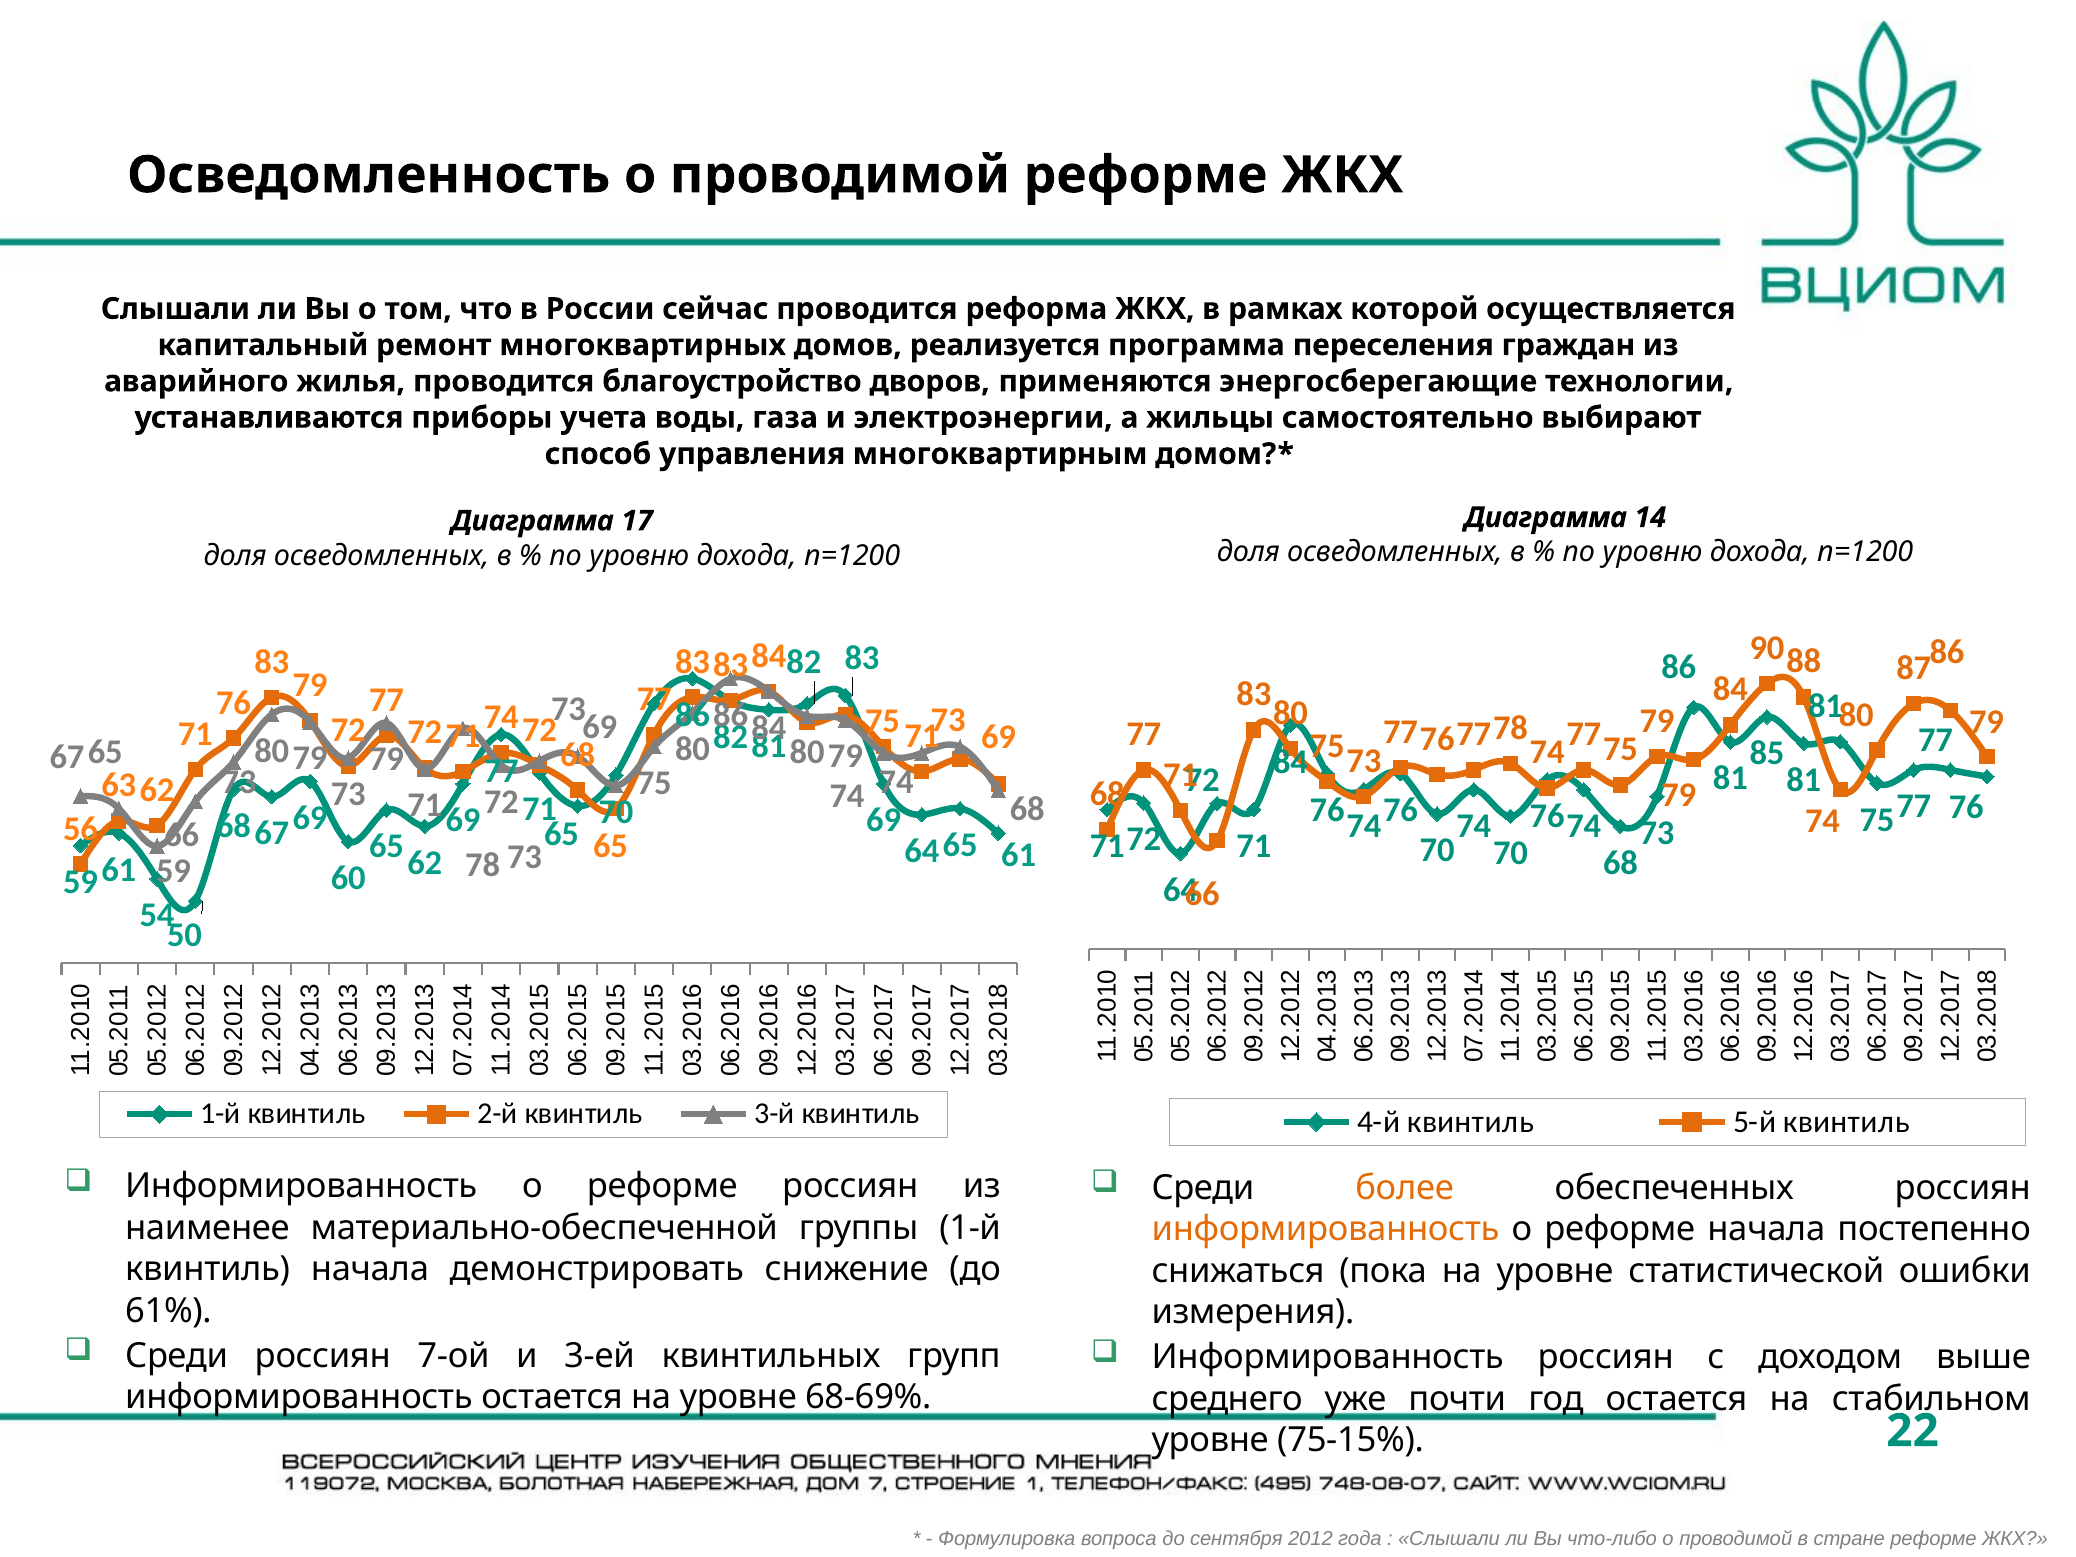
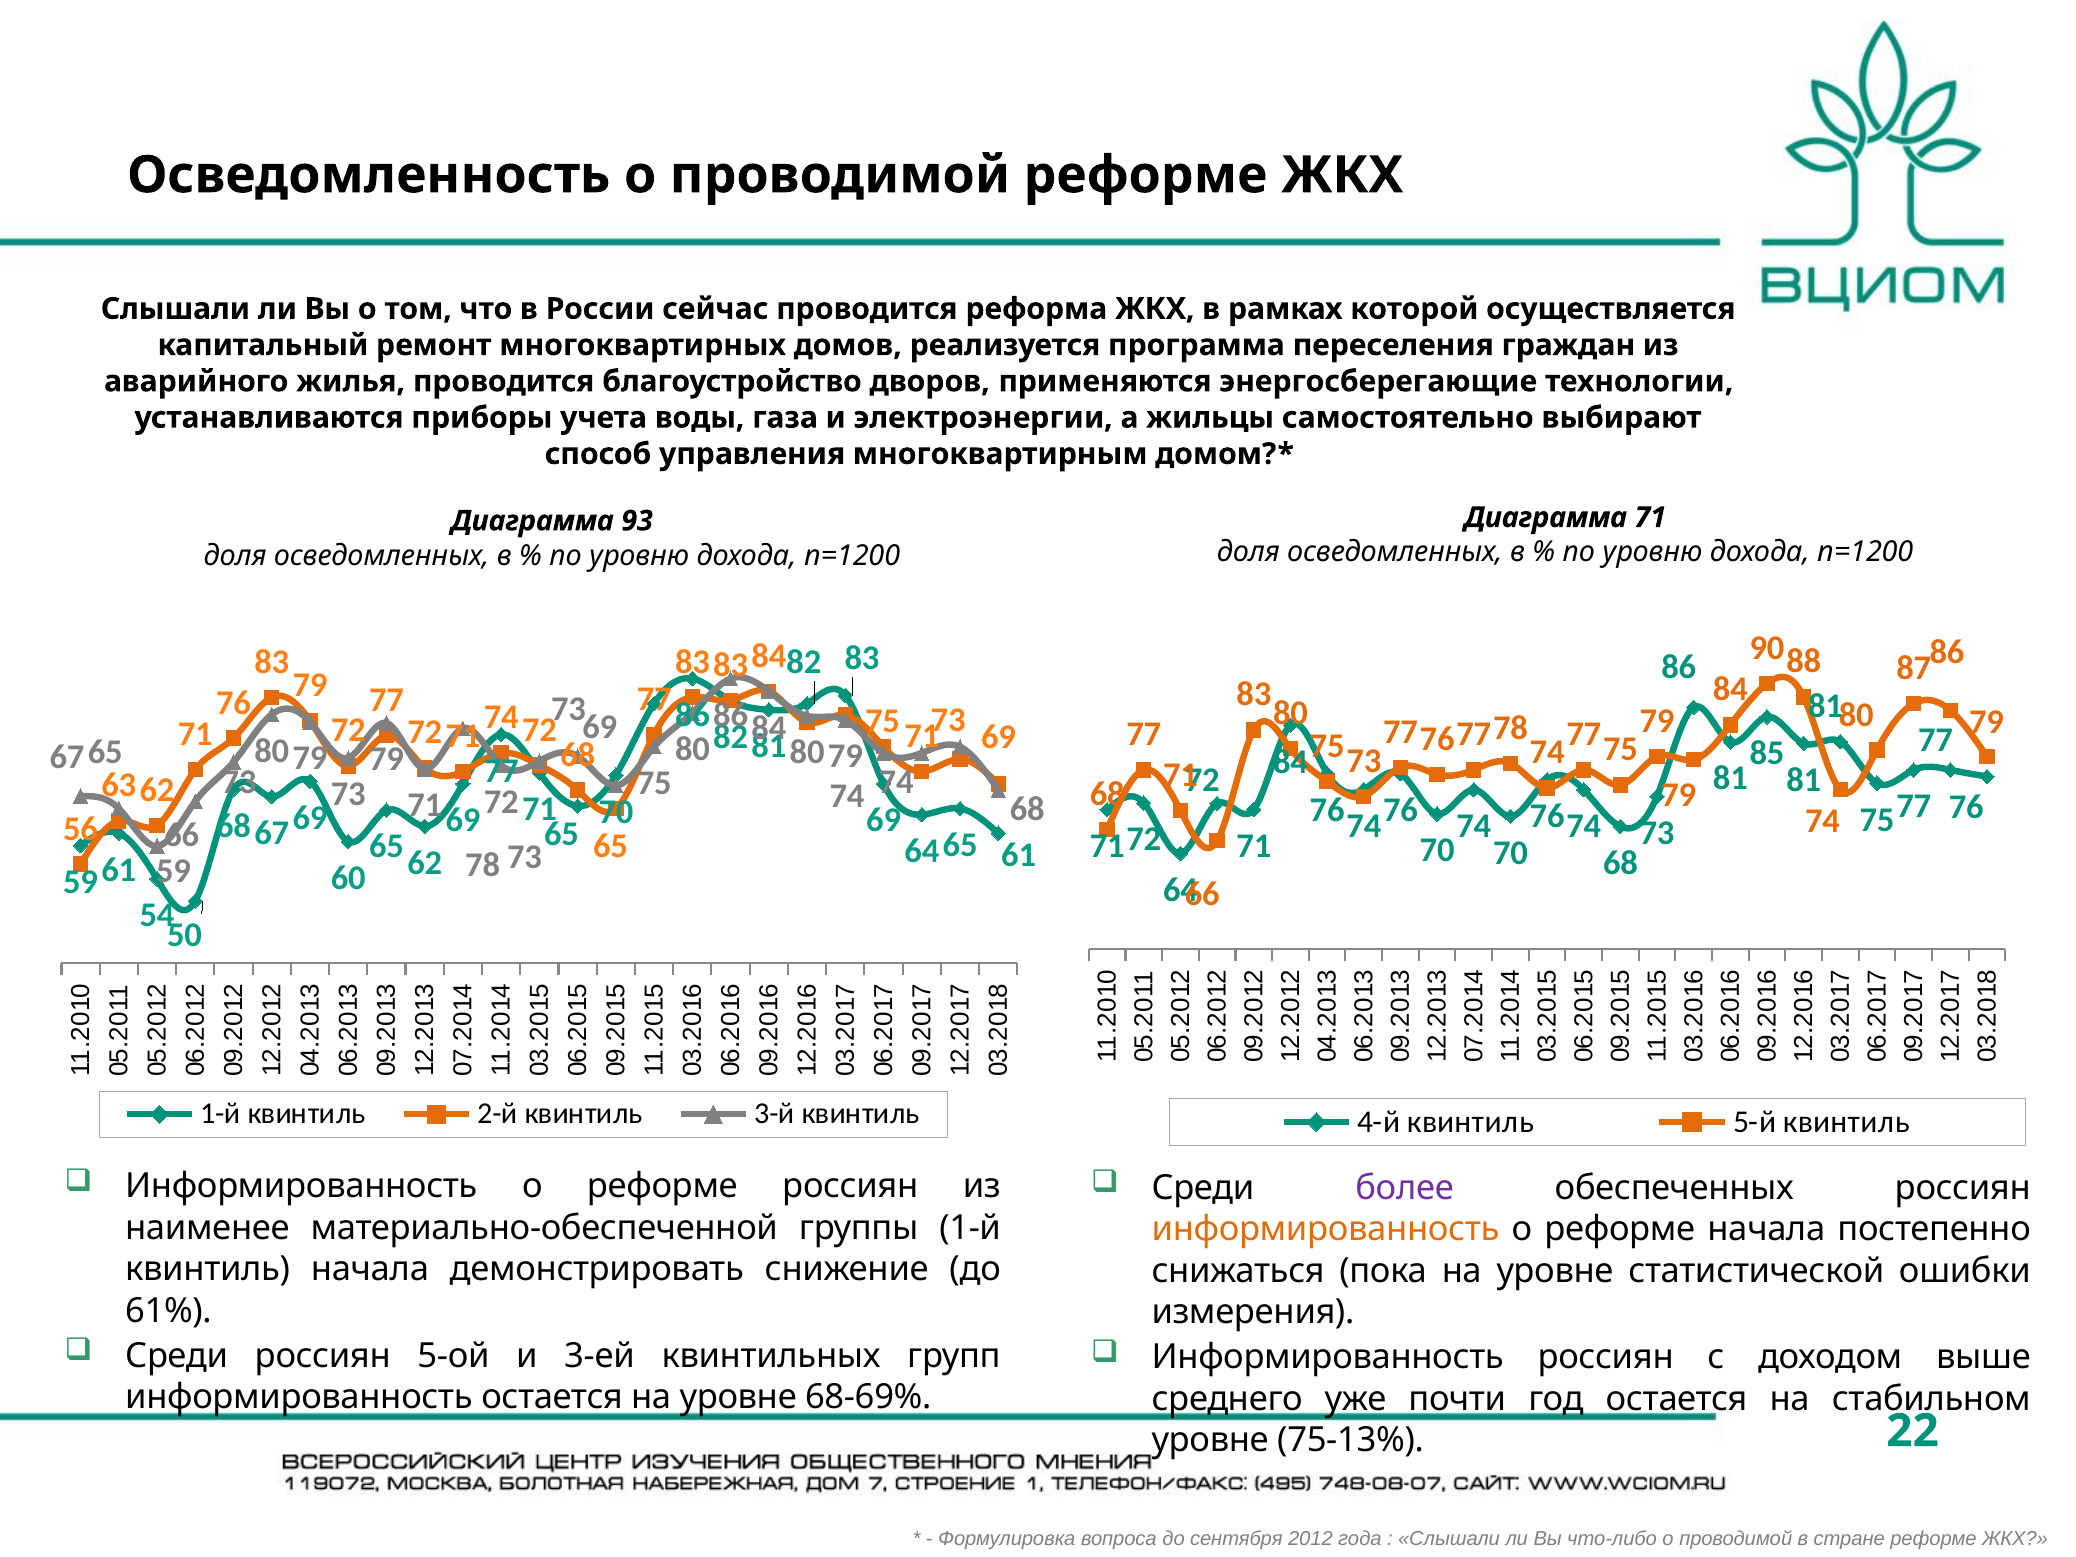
Диаграмма 14: 14 -> 71
17: 17 -> 93
более colour: orange -> purple
7-ой: 7-ой -> 5-ой
75-15%: 75-15% -> 75-13%
